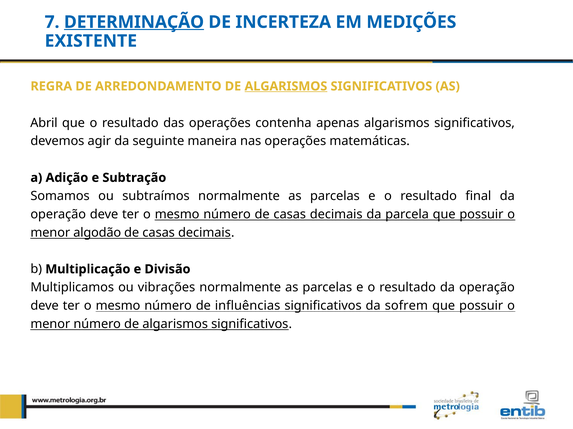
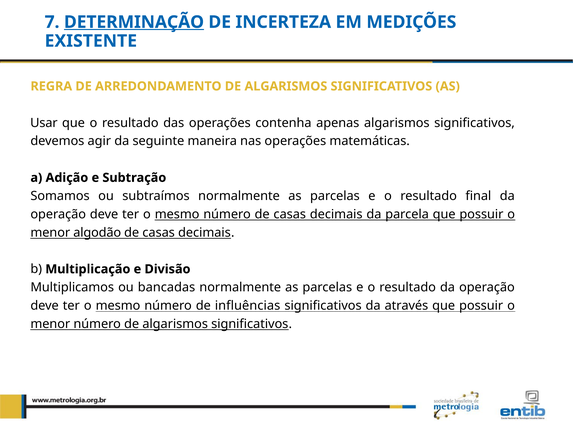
ALGARISMOS at (286, 86) underline: present -> none
Abril: Abril -> Usar
vibrações: vibrações -> bancadas
sofrem: sofrem -> através
